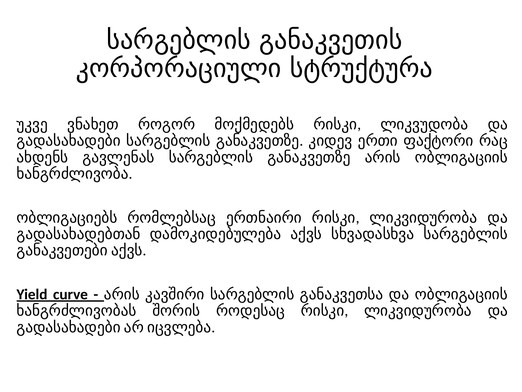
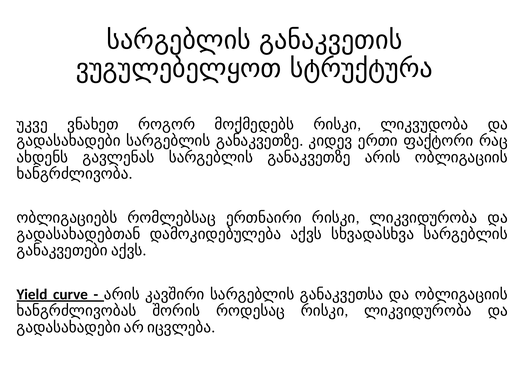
კორპორაციული: კორპორაციული -> ვუგულებელყოთ
